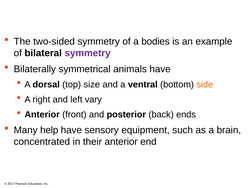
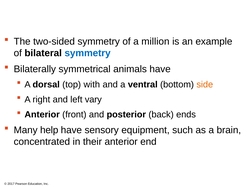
bodies: bodies -> million
symmetry at (88, 53) colour: purple -> blue
size: size -> with
